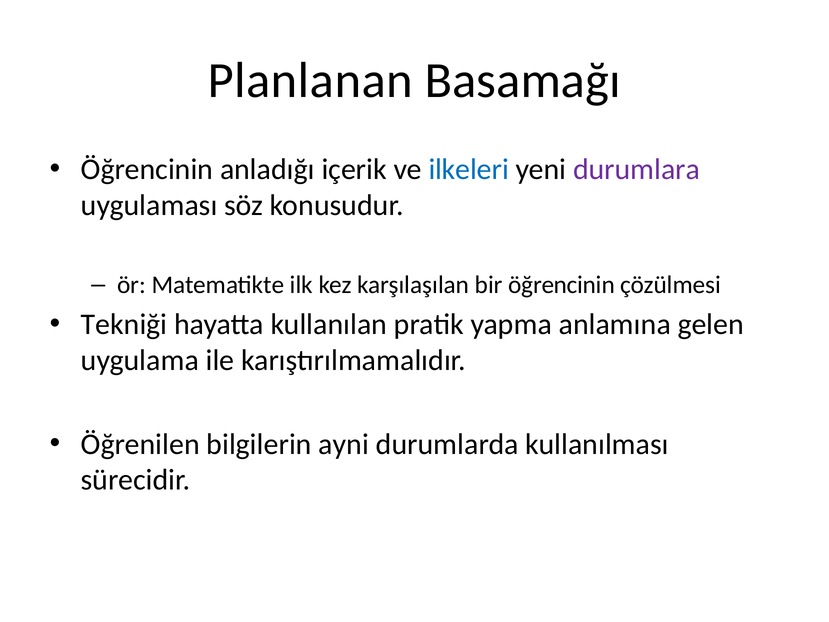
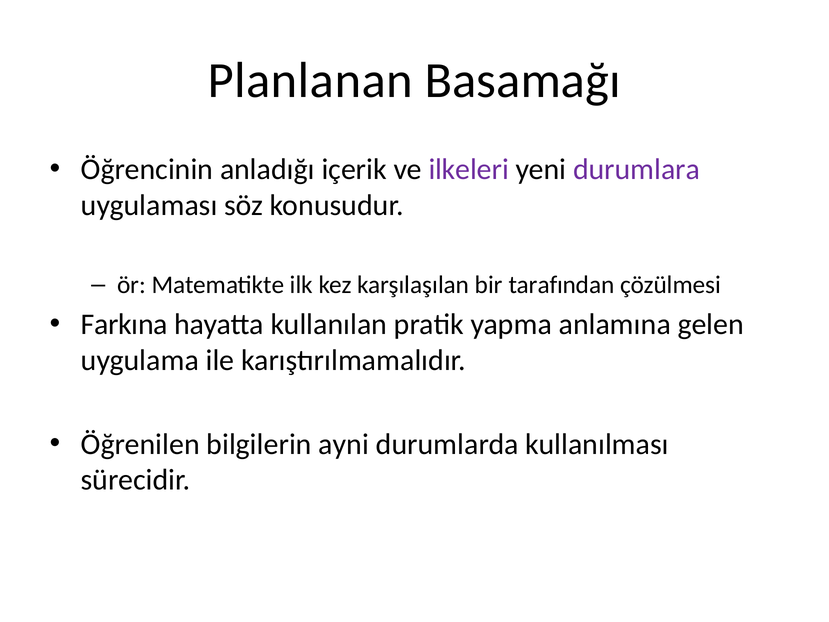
ilkeleri colour: blue -> purple
bir öğrencinin: öğrencinin -> tarafından
Tekniği: Tekniği -> Farkına
